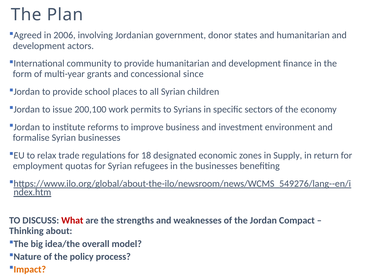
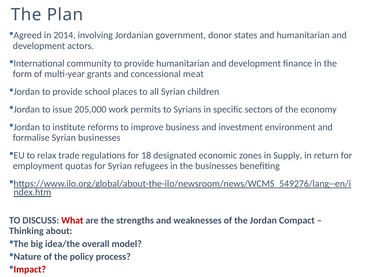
2006: 2006 -> 2014
since: since -> meat
200,100: 200,100 -> 205,000
Impact colour: orange -> red
